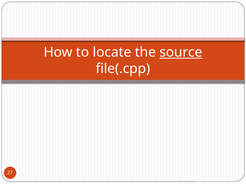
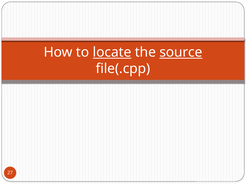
locate underline: none -> present
